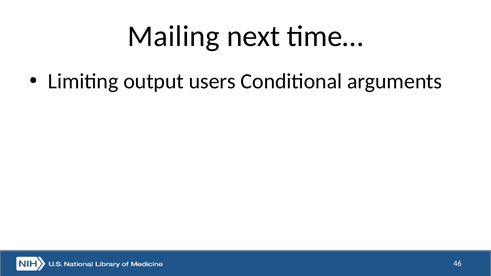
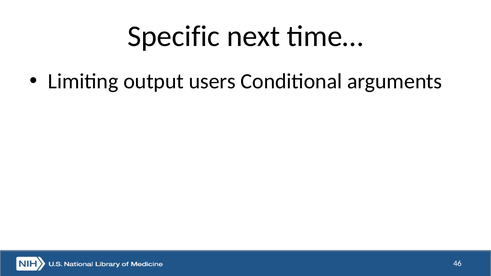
Mailing: Mailing -> Specific
